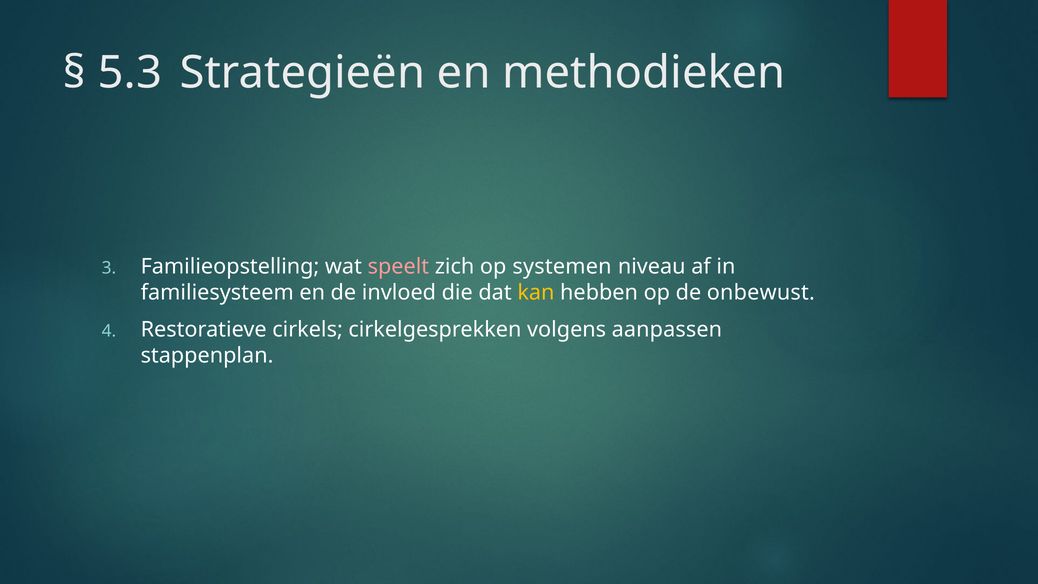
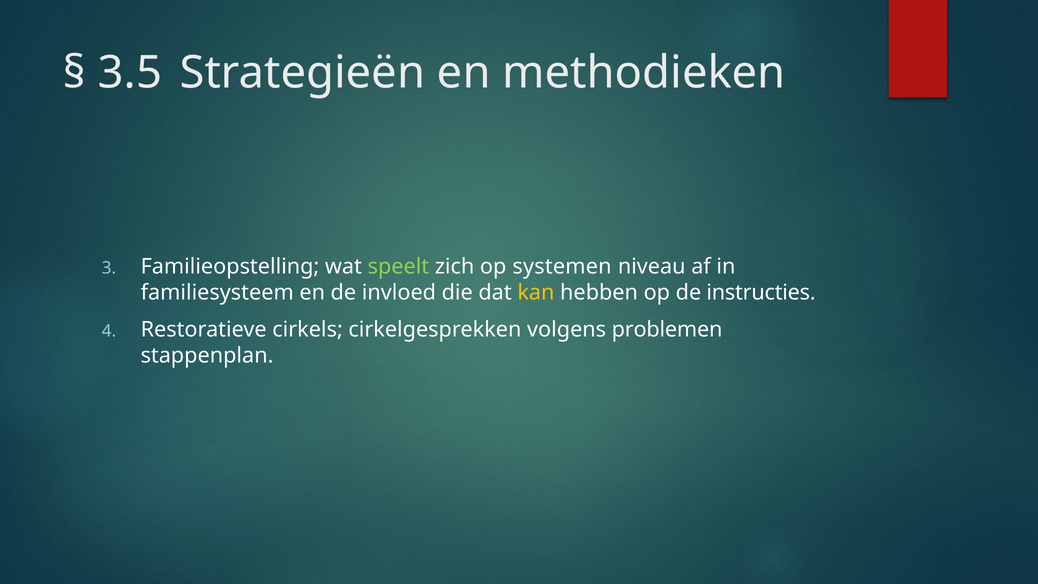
5.3: 5.3 -> 3.5
speelt colour: pink -> light green
onbewust: onbewust -> instructies
aanpassen: aanpassen -> problemen
